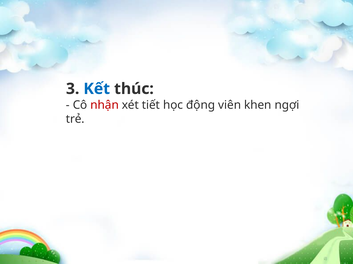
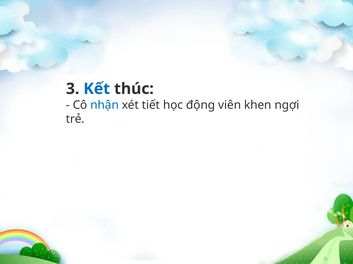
nhận colour: red -> blue
